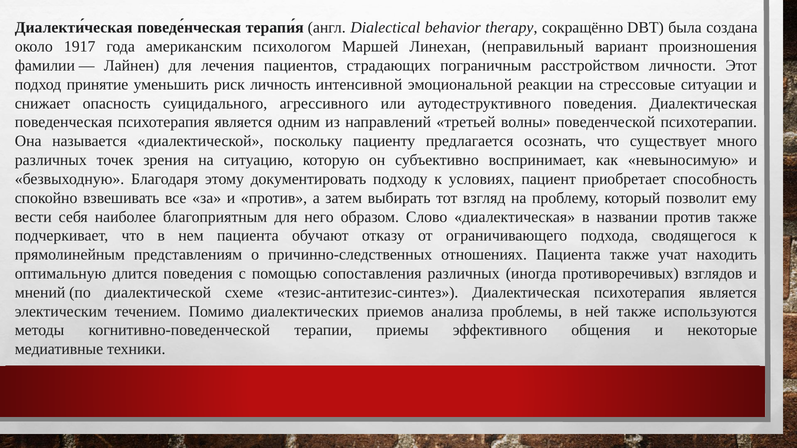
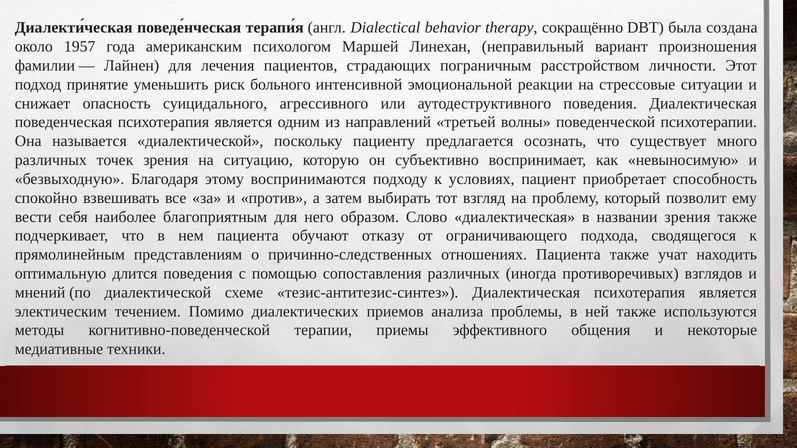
1917: 1917 -> 1957
личность: личность -> больного
документировать: документировать -> воспринимаются
названии против: против -> зрения
